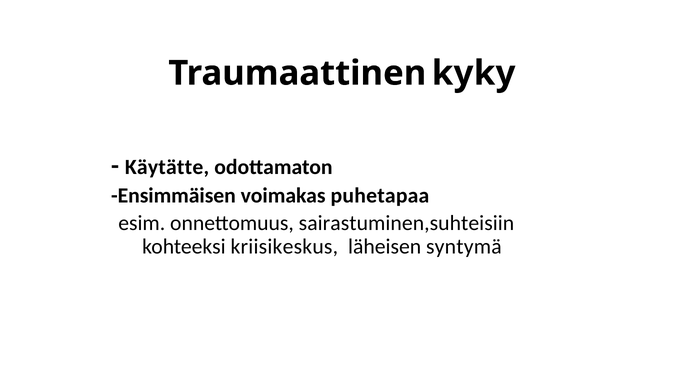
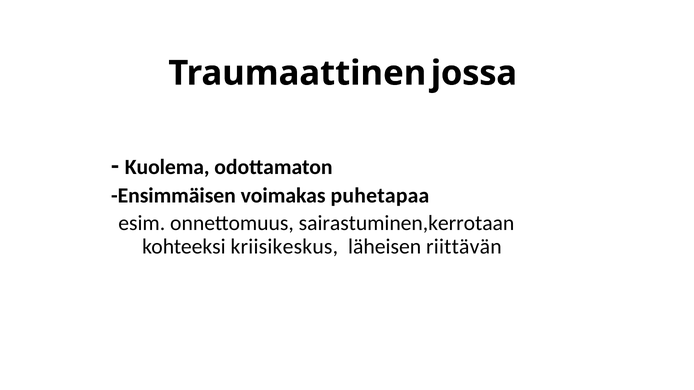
kyky: kyky -> jossa
Käytätte: Käytätte -> Kuolema
sairastuminen,suhteisiin: sairastuminen,suhteisiin -> sairastuminen,kerrotaan
syntymä: syntymä -> riittävän
